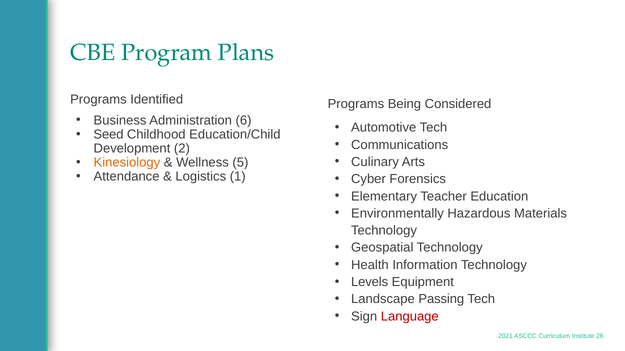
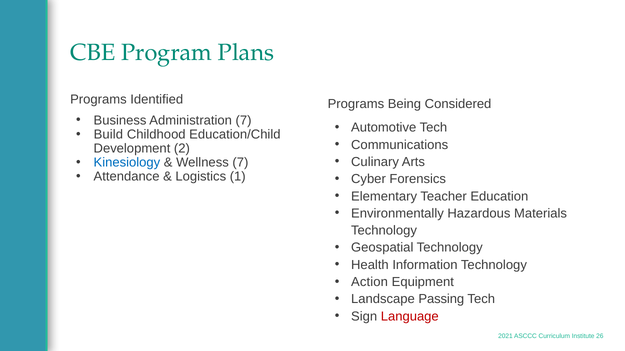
Administration 6: 6 -> 7
Seed: Seed -> Build
Kinesiology colour: orange -> blue
Wellness 5: 5 -> 7
Levels: Levels -> Action
